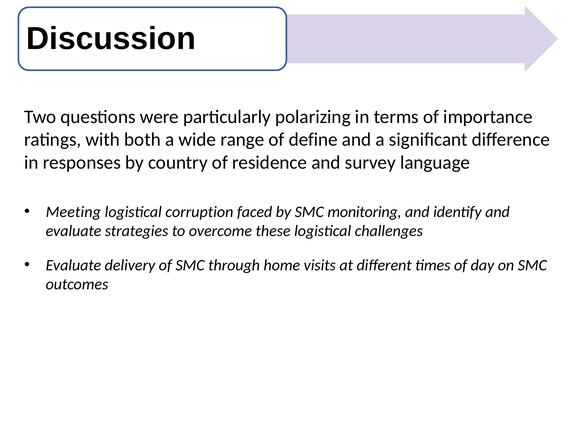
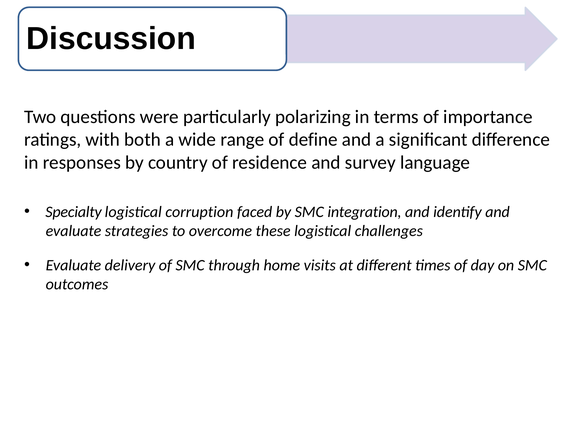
Meeting: Meeting -> Specialty
monitoring: monitoring -> integration
